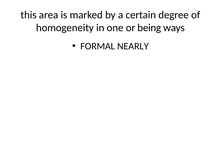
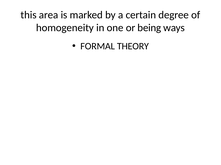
NEARLY: NEARLY -> THEORY
